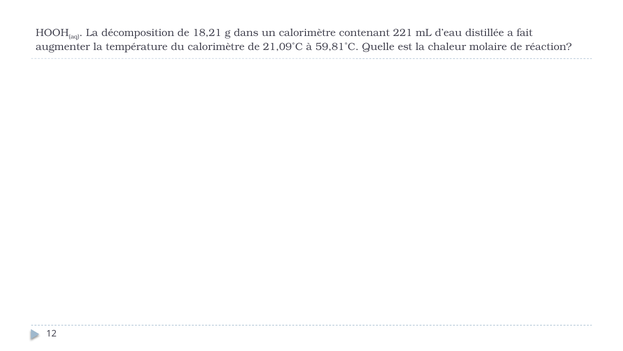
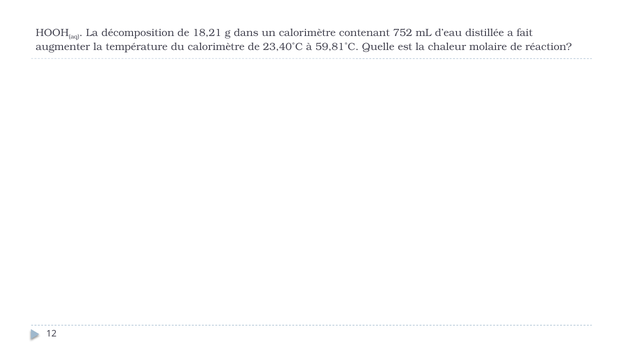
221: 221 -> 752
21,09˚C: 21,09˚C -> 23,40˚C
